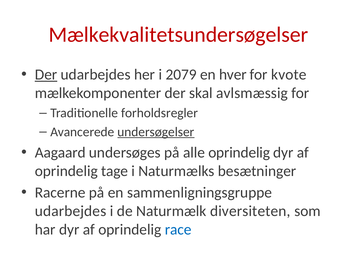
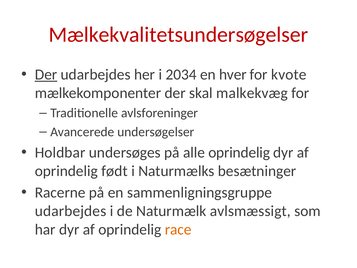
2079: 2079 -> 2034
avlsmæssig: avlsmæssig -> malkekvæg
forholdsregler: forholdsregler -> avlsforeninger
undersøgelser underline: present -> none
Aagaard: Aagaard -> Holdbar
tage: tage -> født
diversiteten: diversiteten -> avlsmæssigt
race colour: blue -> orange
